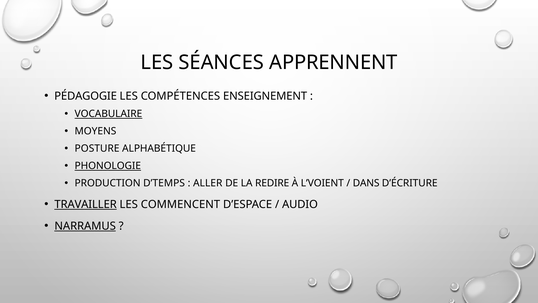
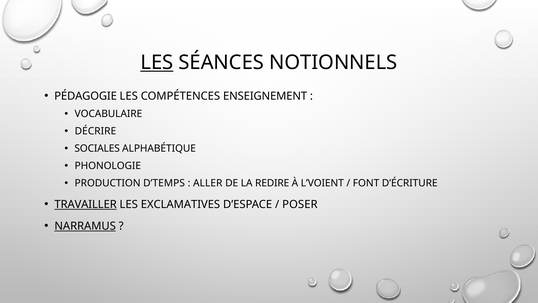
LES at (157, 62) underline: none -> present
APPRENNENT: APPRENNENT -> NOTIONNELS
VOCABULAIRE underline: present -> none
MOYENS: MOYENS -> DÉCRIRE
POSTURE: POSTURE -> SOCIALES
PHONOLOGIE underline: present -> none
DANS: DANS -> FONT
COMMENCENT: COMMENCENT -> EXCLAMATIVES
AUDIO: AUDIO -> POSER
